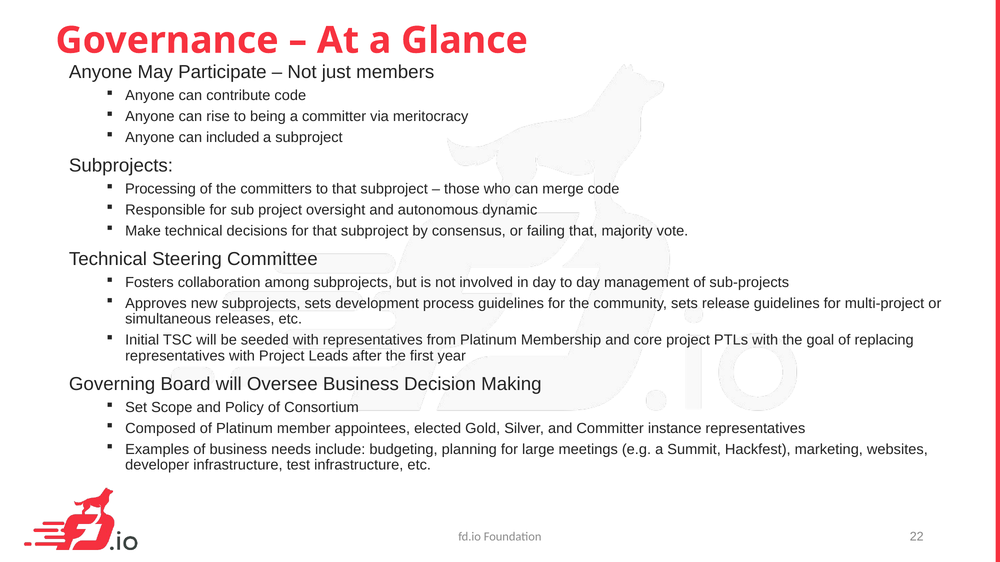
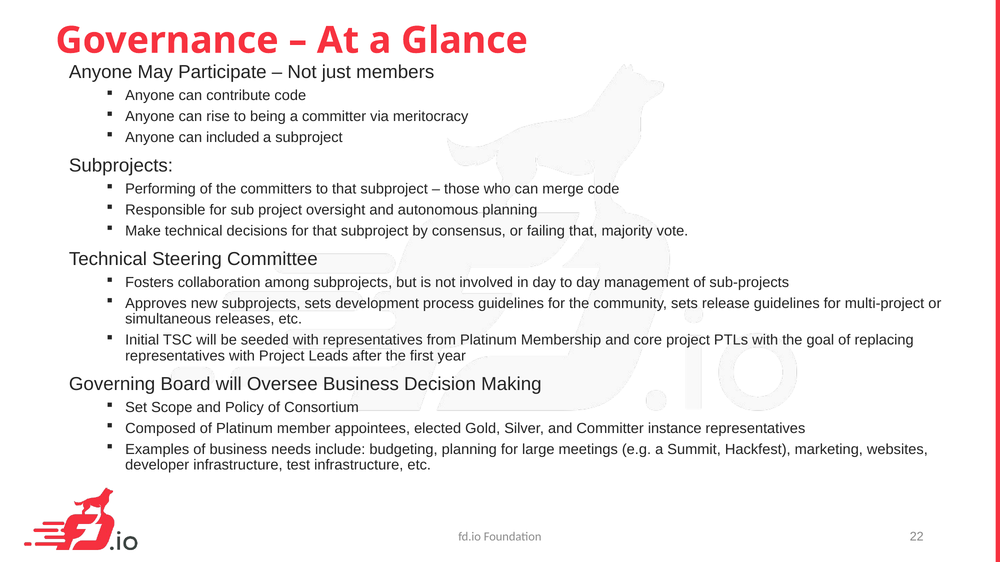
Processing: Processing -> Performing
autonomous dynamic: dynamic -> planning
